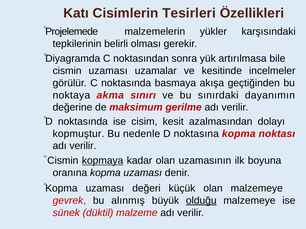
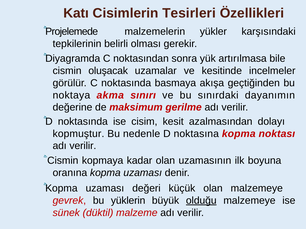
cismin uzaması: uzaması -> oluşacak
kopmaya underline: present -> none
alınmış: alınmış -> yüklerin
